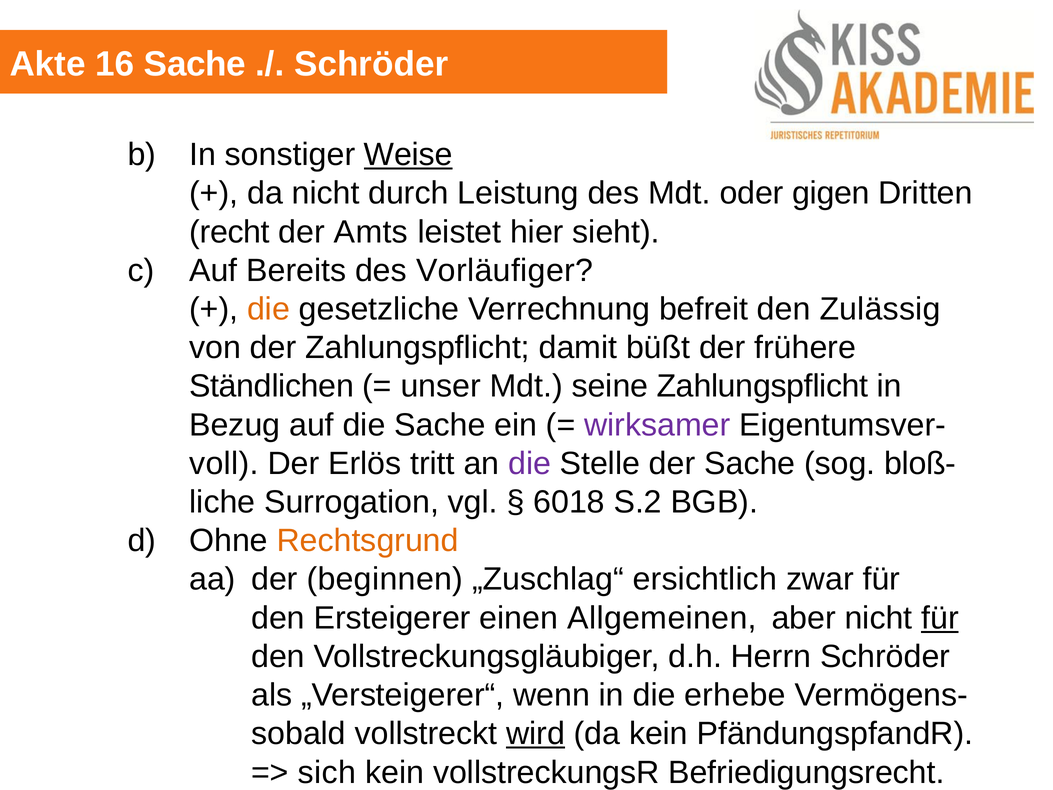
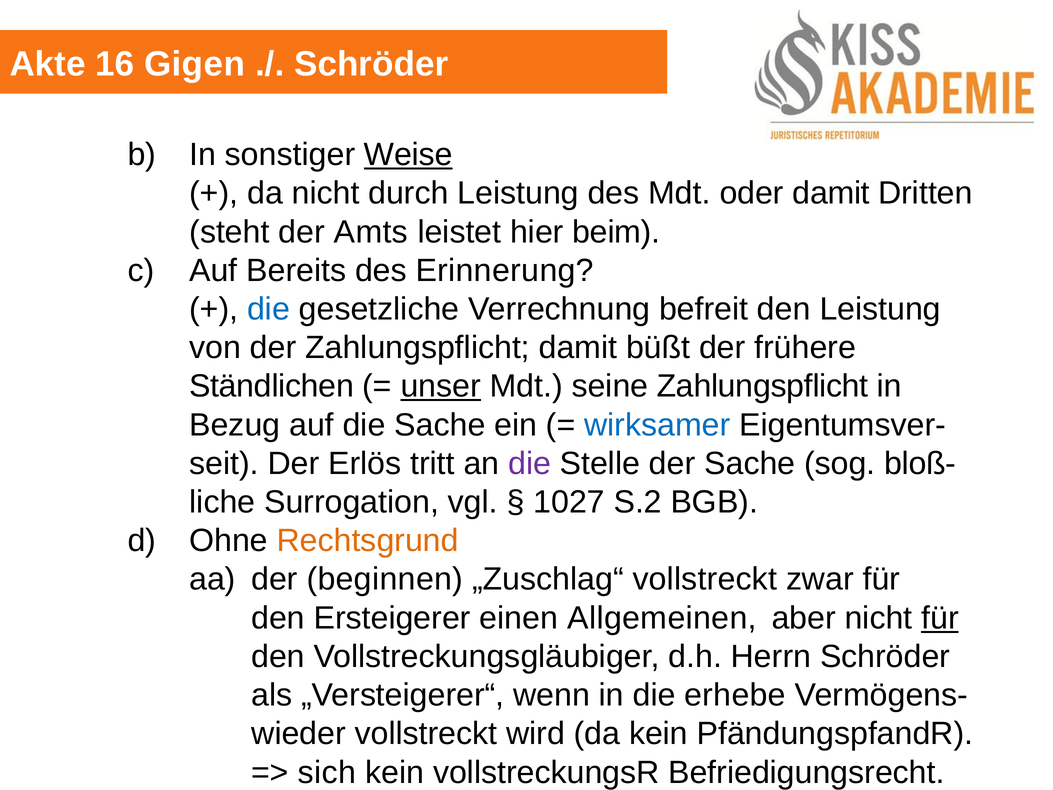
16 Sache: Sache -> Gigen
oder gigen: gigen -> damit
recht: recht -> steht
sieht: sieht -> beim
Vorläufiger: Vorläufiger -> Erinnerung
die at (269, 309) colour: orange -> blue
den Zulässig: Zulässig -> Leistung
unser underline: none -> present
wirksamer colour: purple -> blue
voll: voll -> seit
6018: 6018 -> 1027
„Zuschlag“ ersichtlich: ersichtlich -> vollstreckt
sobald: sobald -> wieder
wird underline: present -> none
